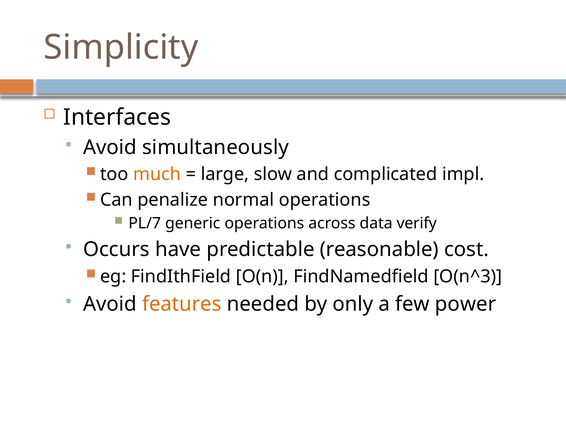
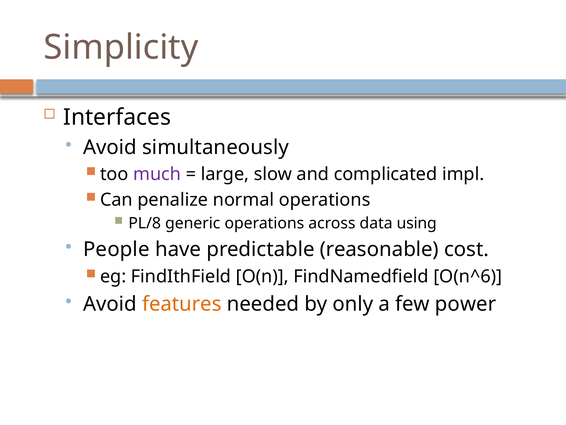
much colour: orange -> purple
PL/7: PL/7 -> PL/8
verify: verify -> using
Occurs: Occurs -> People
O(n^3: O(n^3 -> O(n^6
